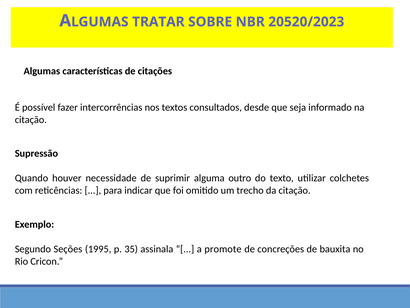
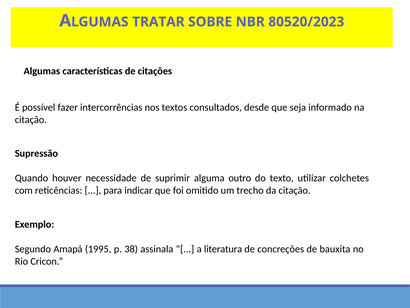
20520/2023: 20520/2023 -> 80520/2023
Seções: Seções -> Amapá
35: 35 -> 38
promote: promote -> literatura
